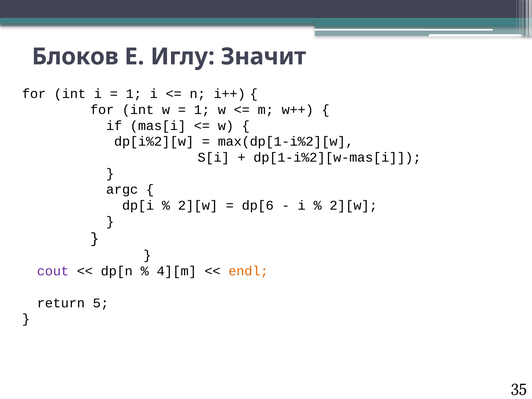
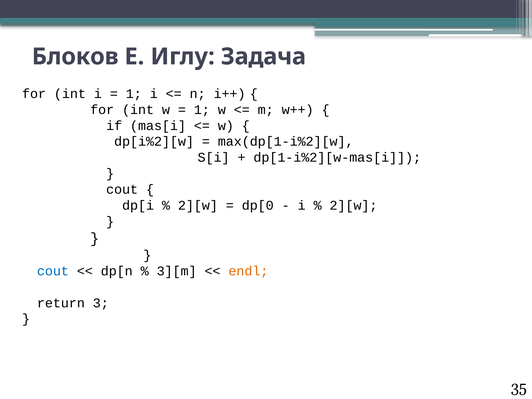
Значит: Значит -> Задача
argc at (122, 189): argc -> cout
dp[6: dp[6 -> dp[0
cout at (53, 271) colour: purple -> blue
4][m: 4][m -> 3][m
5: 5 -> 3
